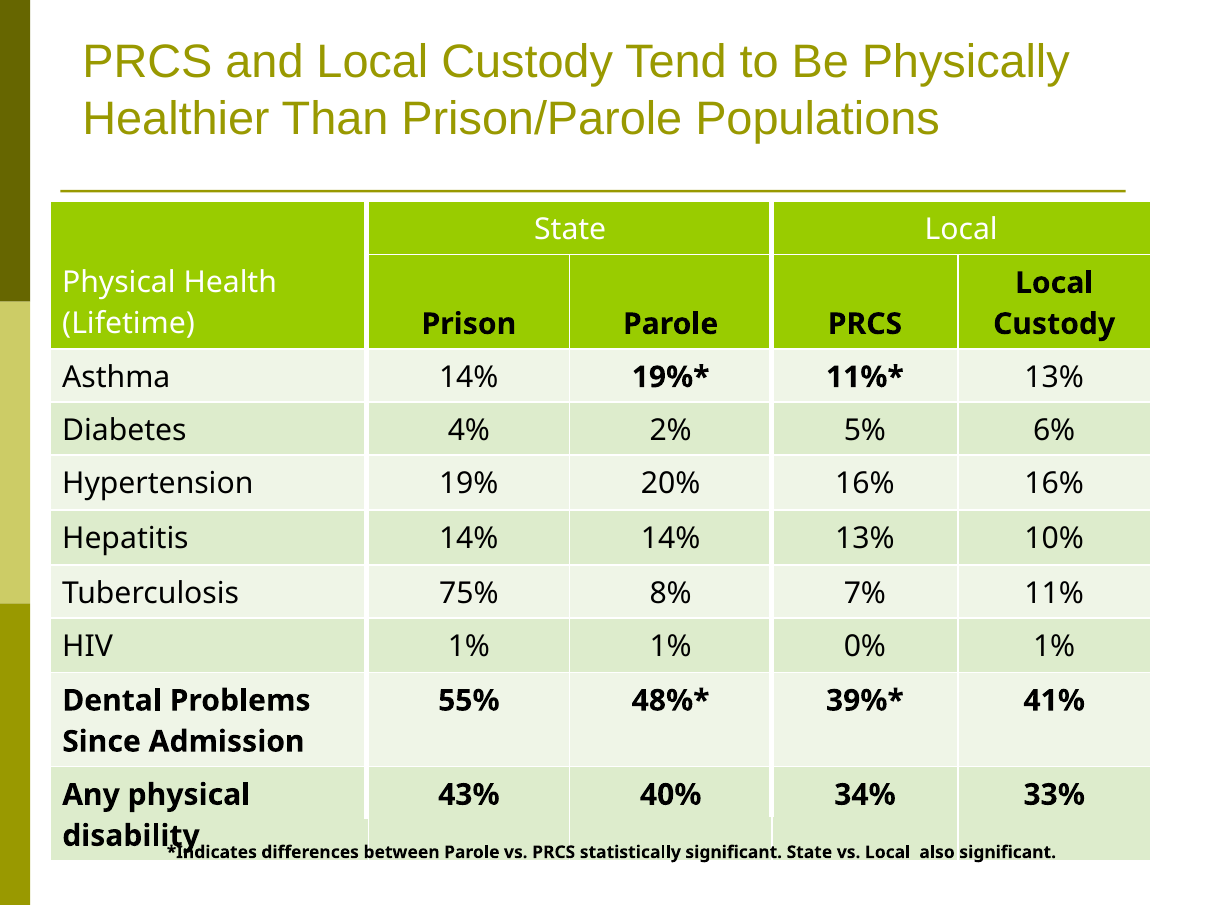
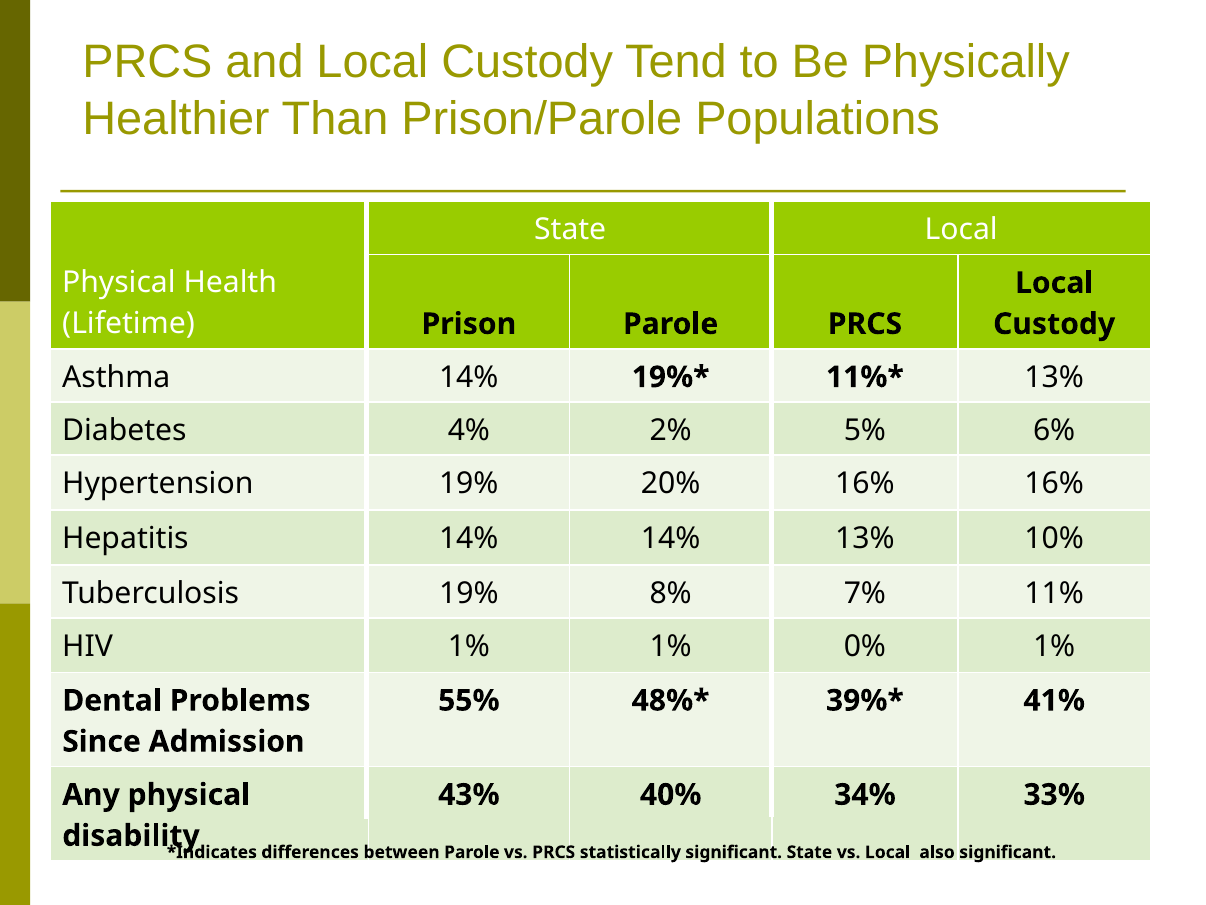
Tuberculosis 75%: 75% -> 19%
